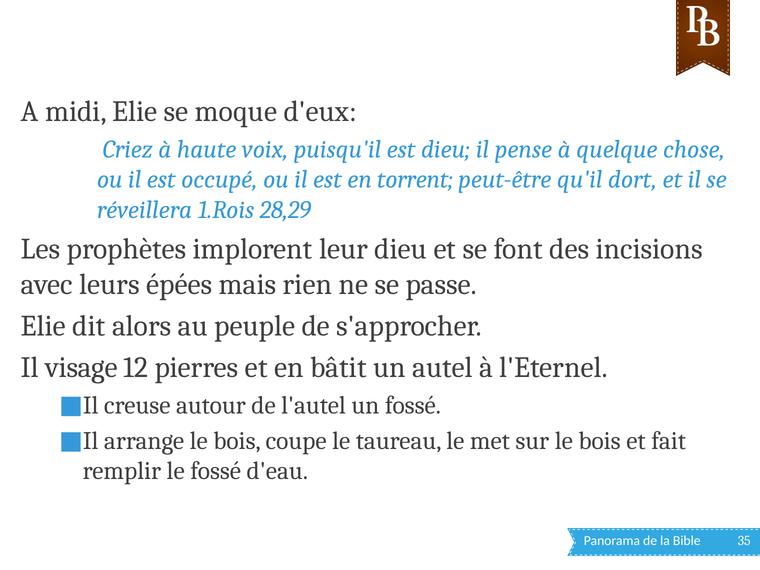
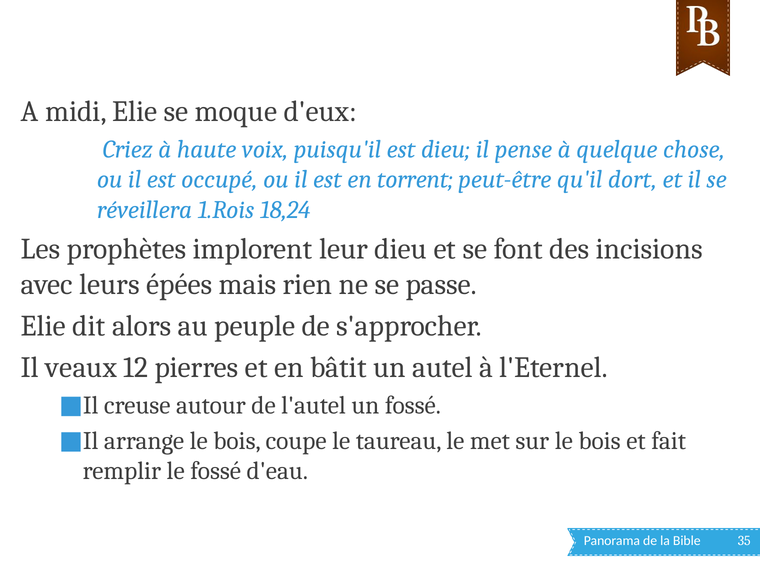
28,29: 28,29 -> 18,24
visage: visage -> veaux
